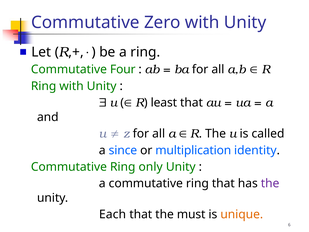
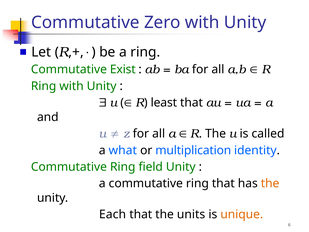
Four: Four -> Exist
since: since -> what
only: only -> field
the at (270, 183) colour: purple -> orange
must: must -> units
